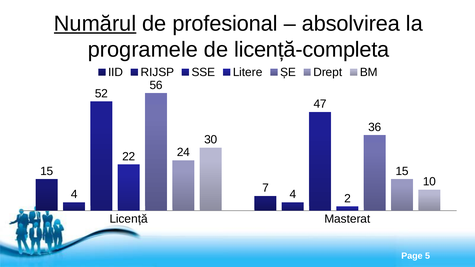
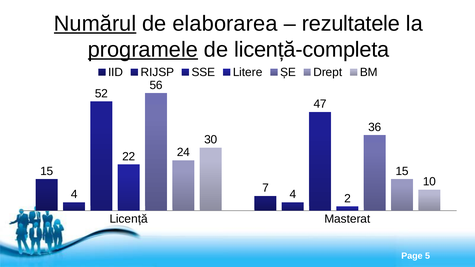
profesional: profesional -> elaborarea
absolvirea: absolvirea -> rezultatele
programele underline: none -> present
